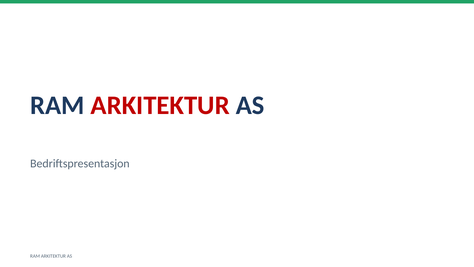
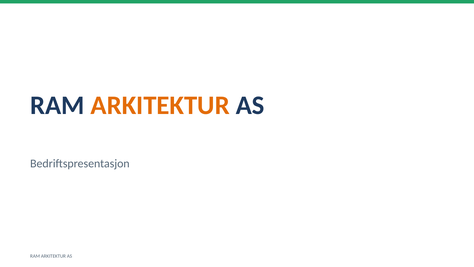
ARKITEKTUR at (160, 105) colour: red -> orange
